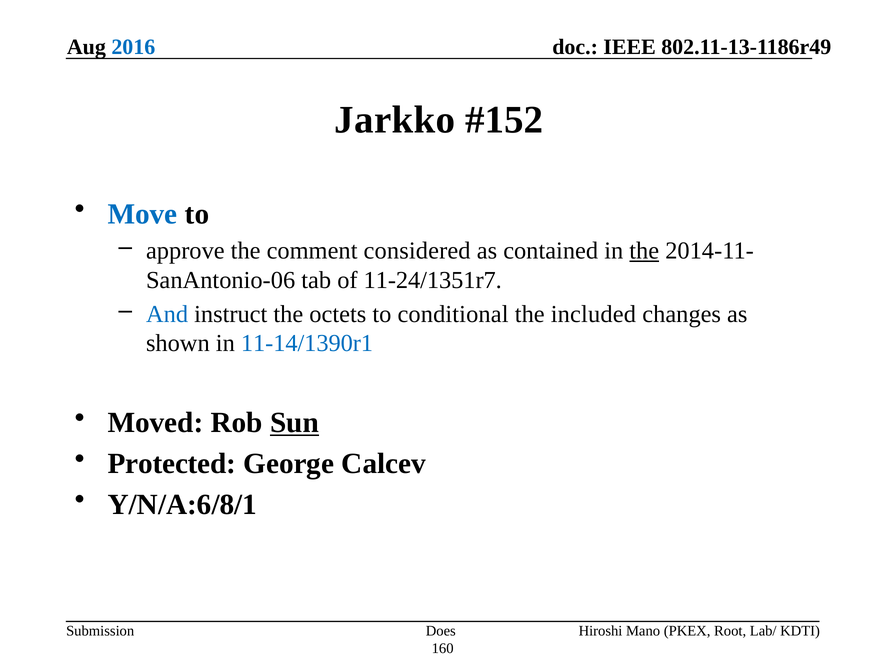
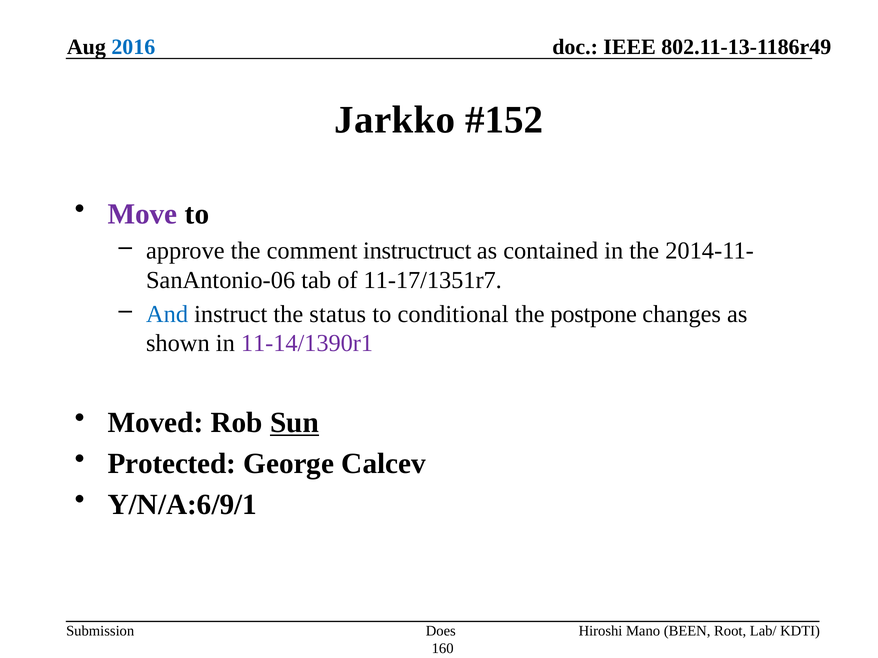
Move colour: blue -> purple
considered: considered -> instructruct
the at (644, 251) underline: present -> none
11-24/1351r7: 11-24/1351r7 -> 11-17/1351r7
octets: octets -> status
included: included -> postpone
11-14/1390r1 colour: blue -> purple
Y/N/A:6/8/1: Y/N/A:6/8/1 -> Y/N/A:6/9/1
PKEX: PKEX -> BEEN
